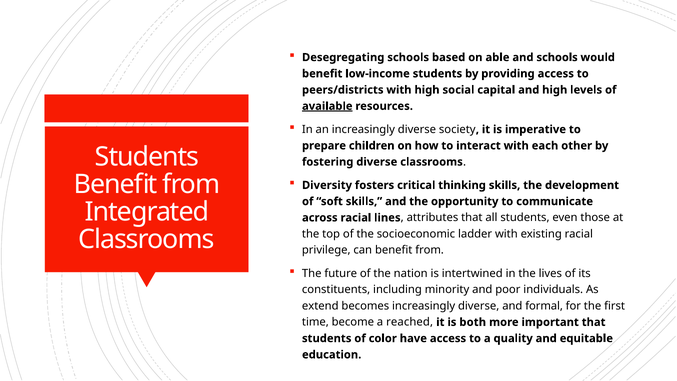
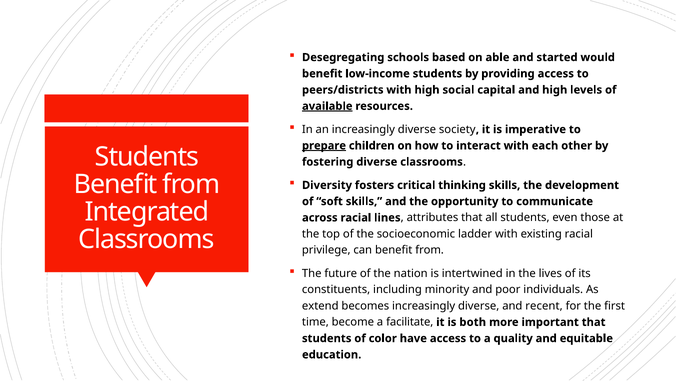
and schools: schools -> started
prepare underline: none -> present
formal: formal -> recent
reached: reached -> facilitate
